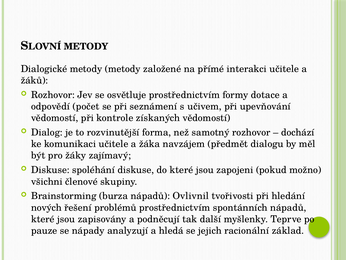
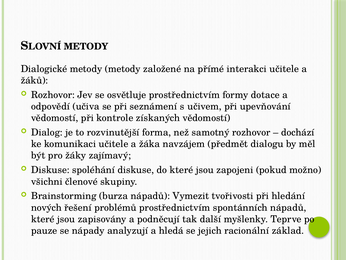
počet: počet -> učiva
Ovlivnil: Ovlivnil -> Vymezit
